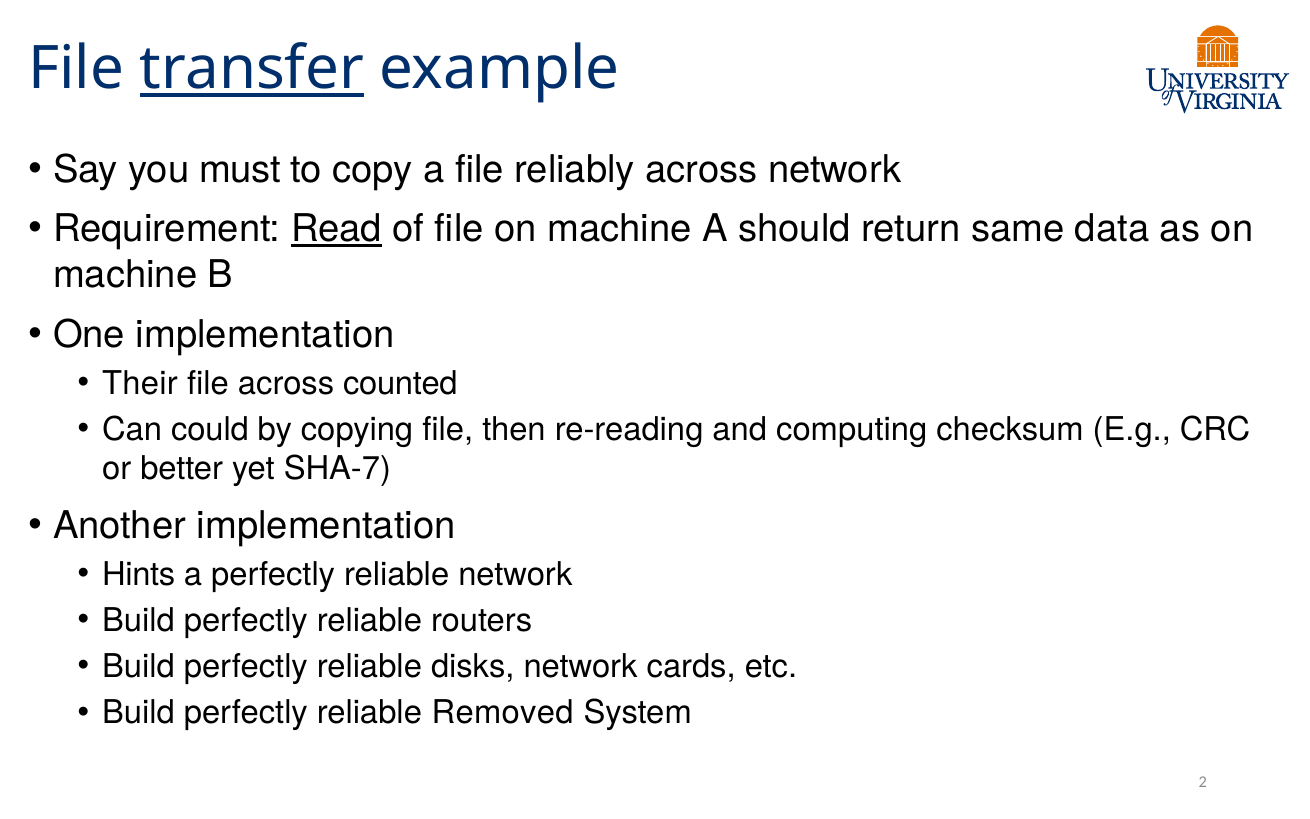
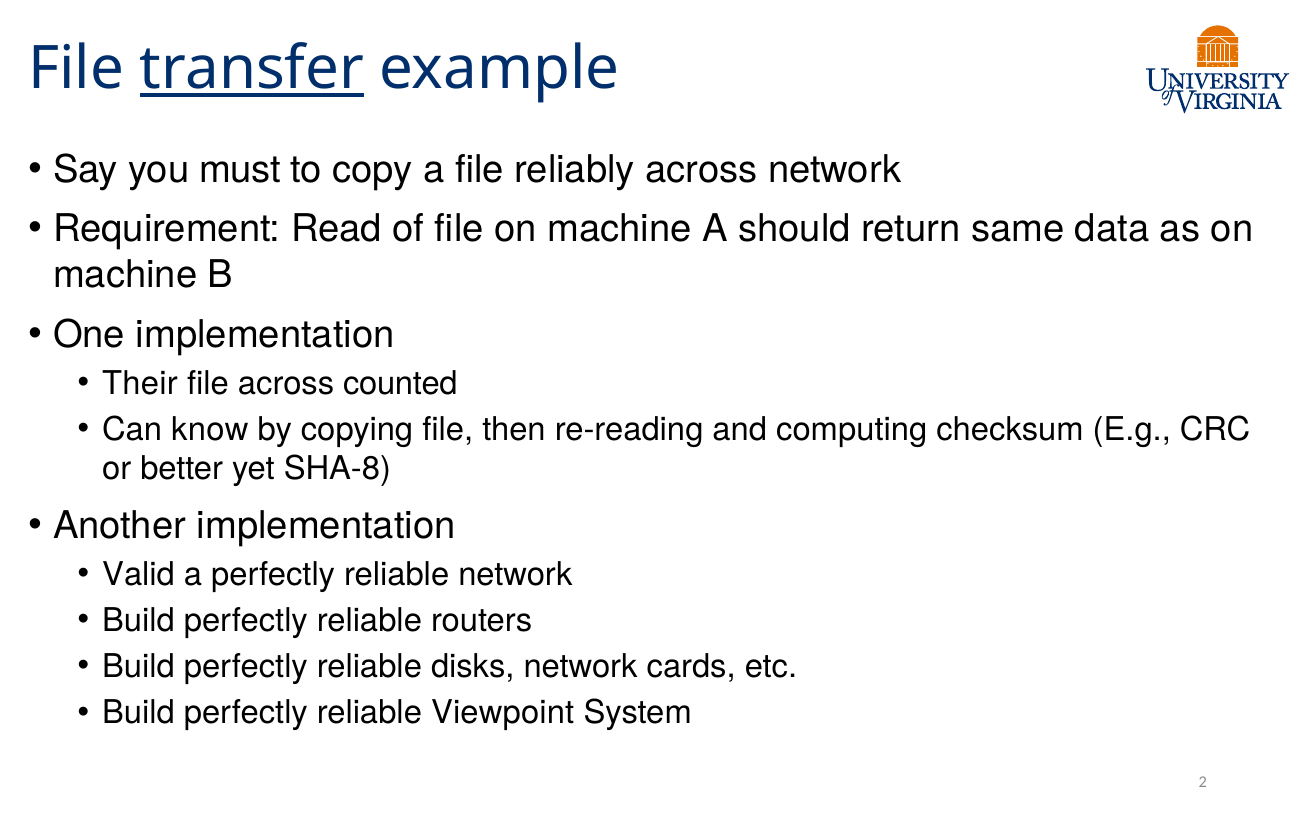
Read underline: present -> none
could: could -> know
SHA-7: SHA-7 -> SHA-8
Hints: Hints -> Valid
Removed: Removed -> Viewpoint
